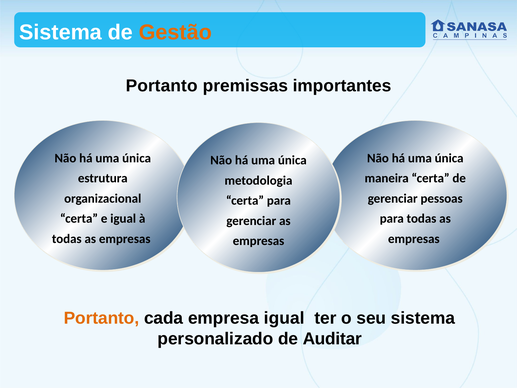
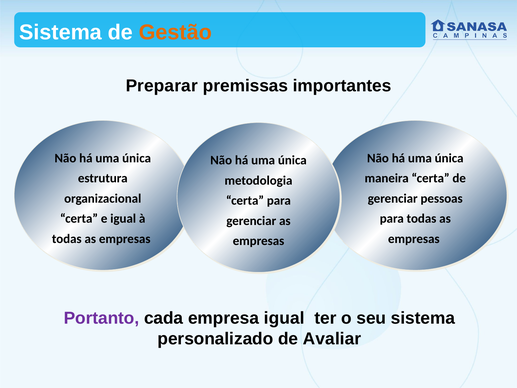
Portanto at (162, 86): Portanto -> Preparar
Portanto at (101, 318) colour: orange -> purple
Auditar: Auditar -> Avaliar
